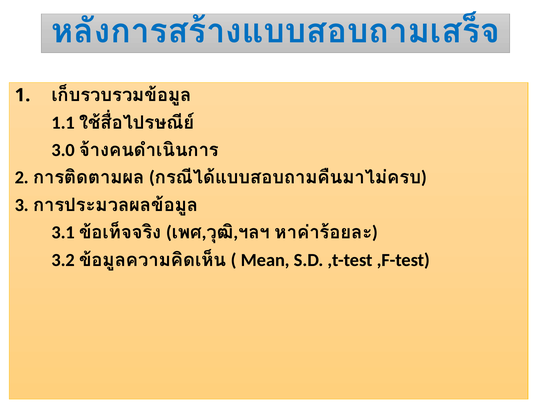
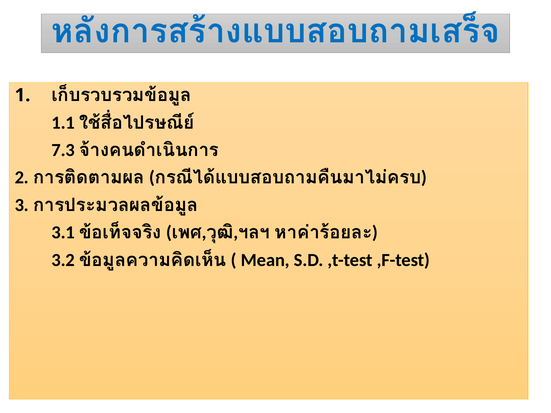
3.0: 3.0 -> 7.3
